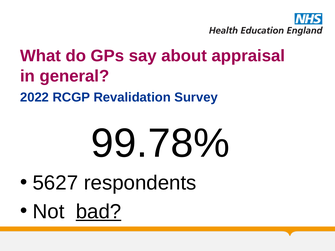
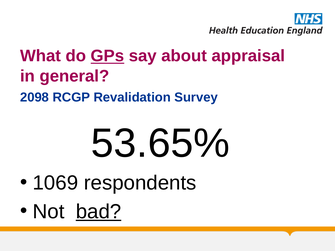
GPs underline: none -> present
2022: 2022 -> 2098
99.78%: 99.78% -> 53.65%
5627: 5627 -> 1069
